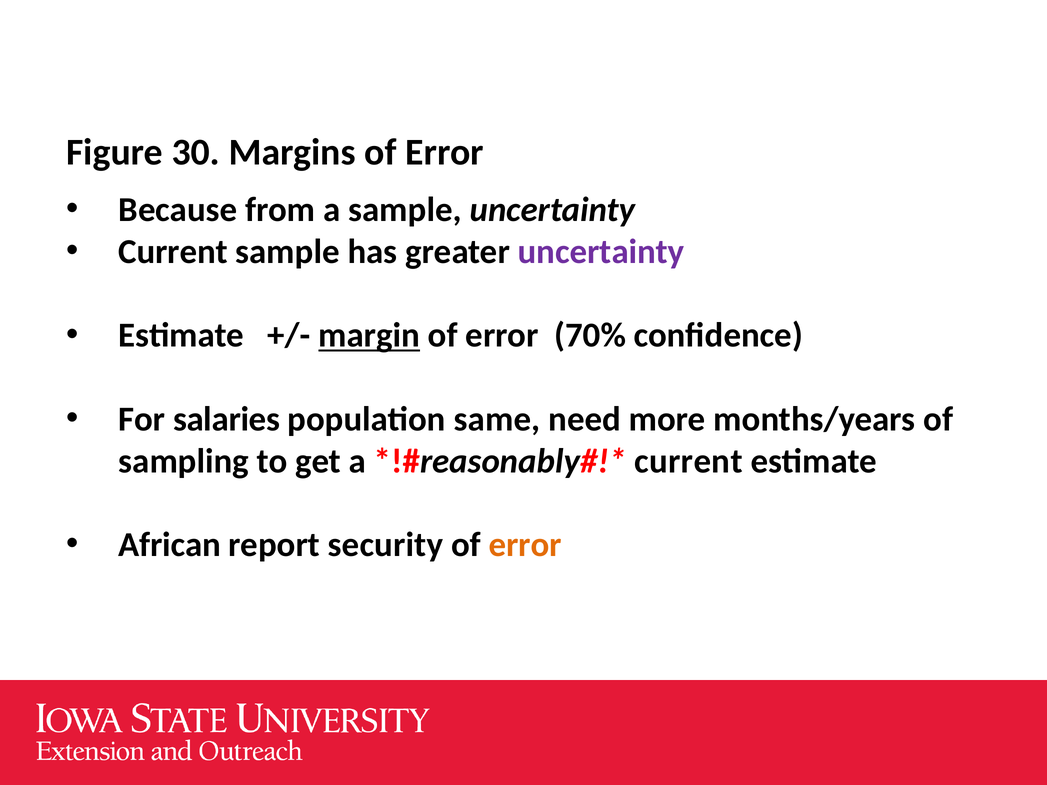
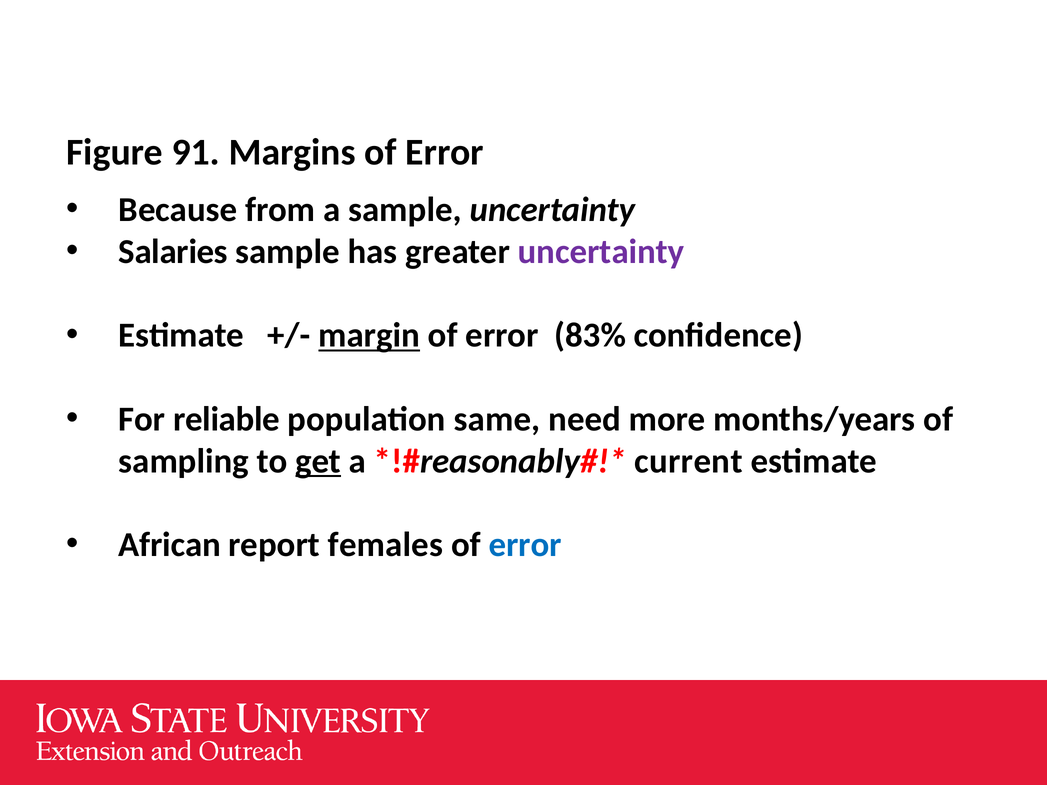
30: 30 -> 91
Current at (173, 252): Current -> Salaries
70%: 70% -> 83%
salaries: salaries -> reliable
get underline: none -> present
security: security -> females
error at (525, 545) colour: orange -> blue
